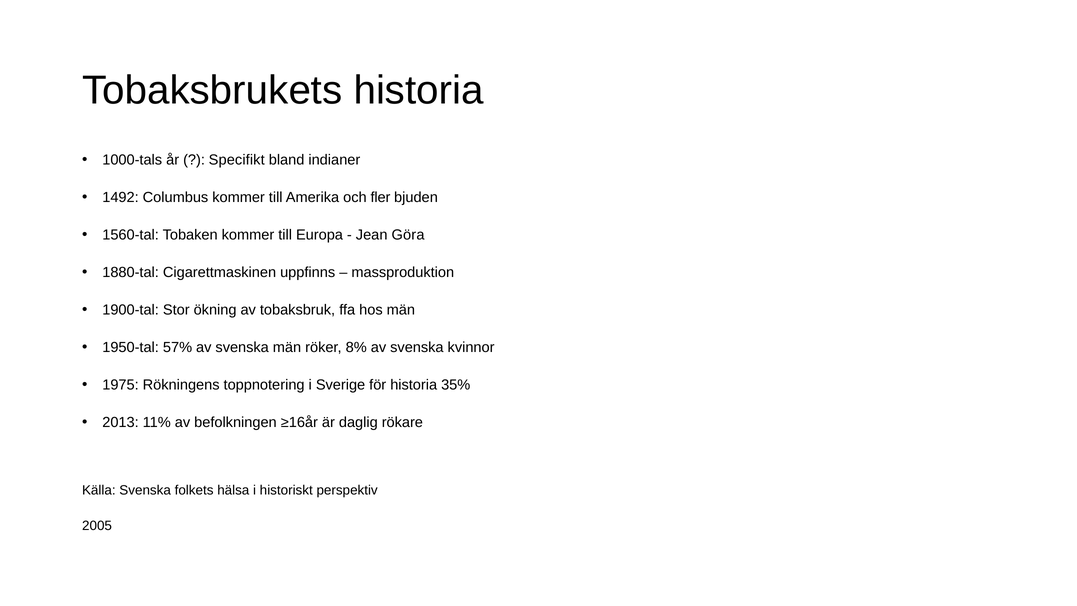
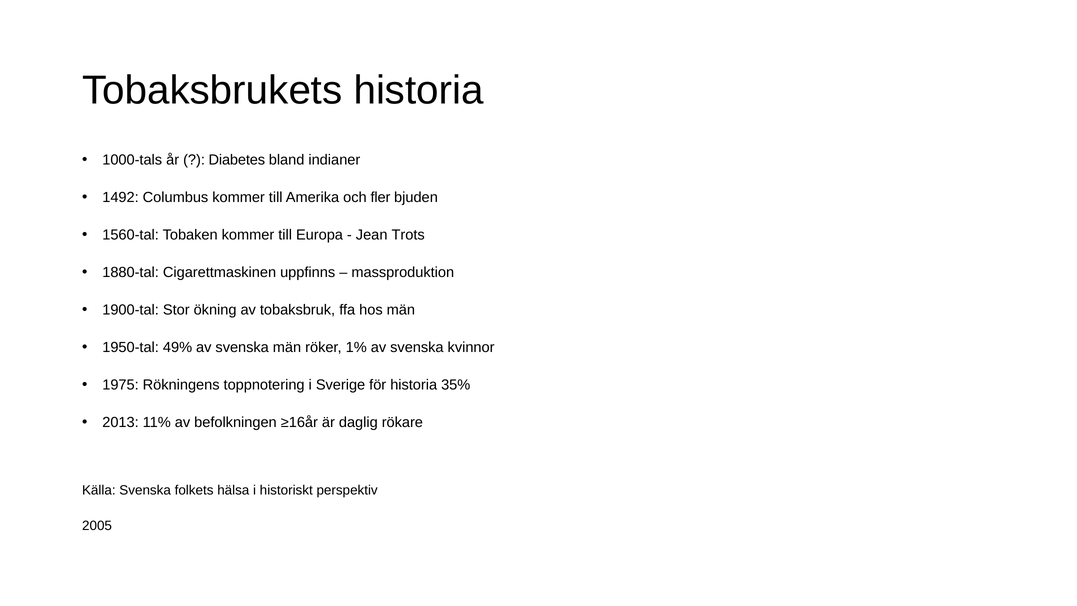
Specifikt: Specifikt -> Diabetes
Göra: Göra -> Trots
57%: 57% -> 49%
8%: 8% -> 1%
